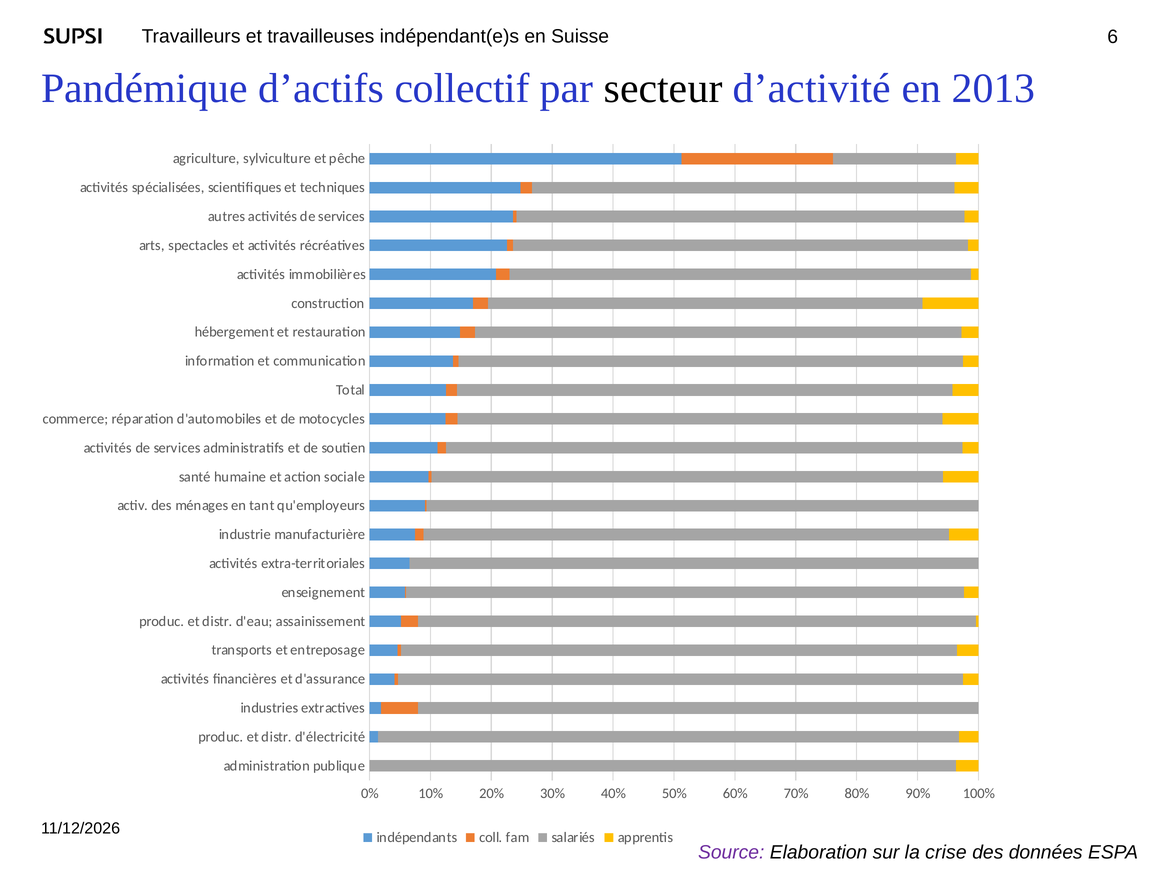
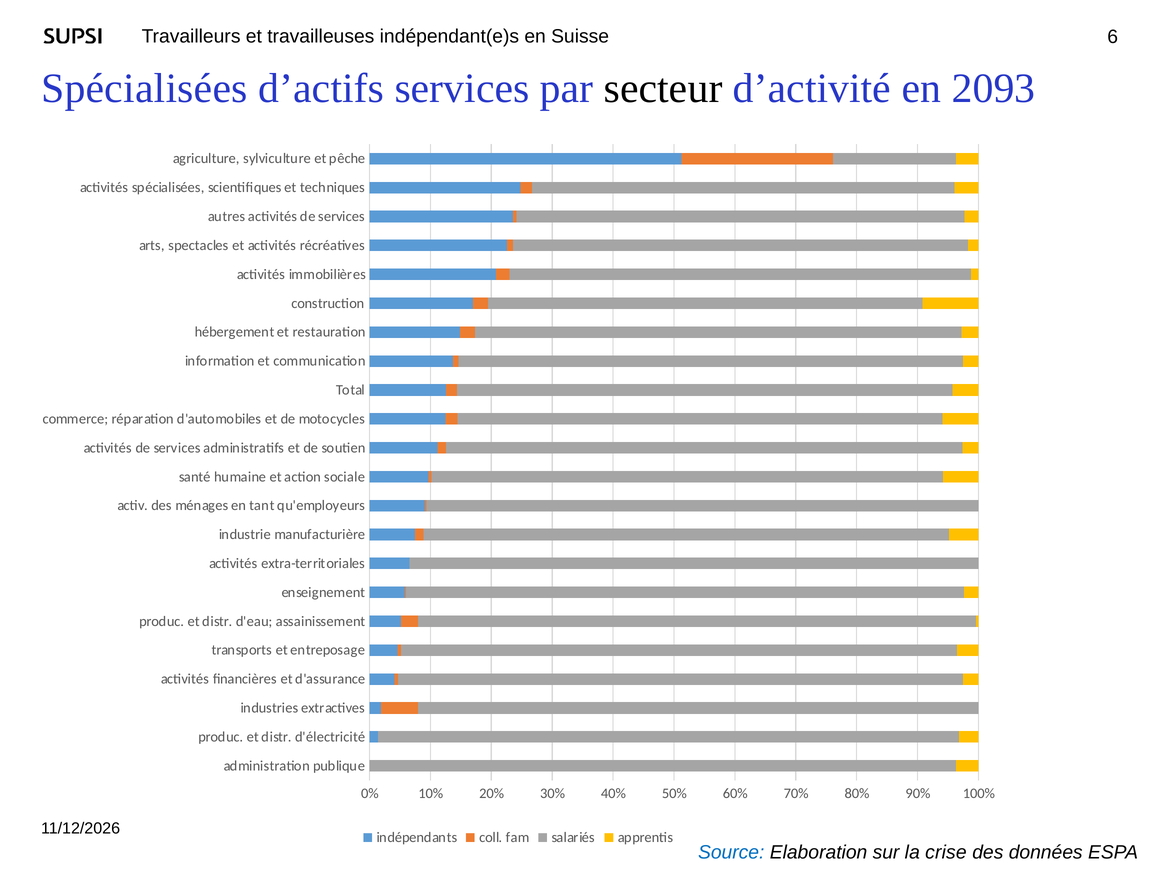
Pandémique at (145, 88): Pandémique -> Spécialisées
d’actifs collectif: collectif -> services
2013: 2013 -> 2093
Source colour: purple -> blue
